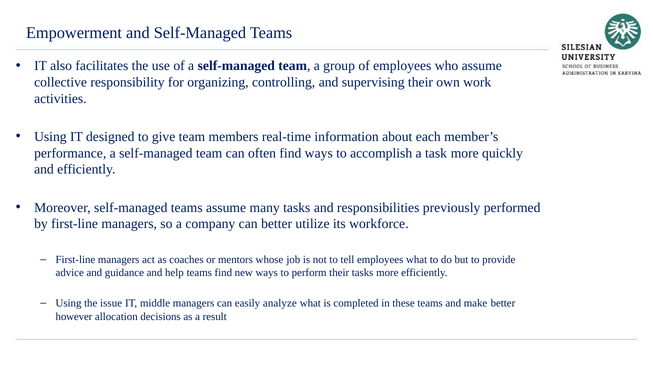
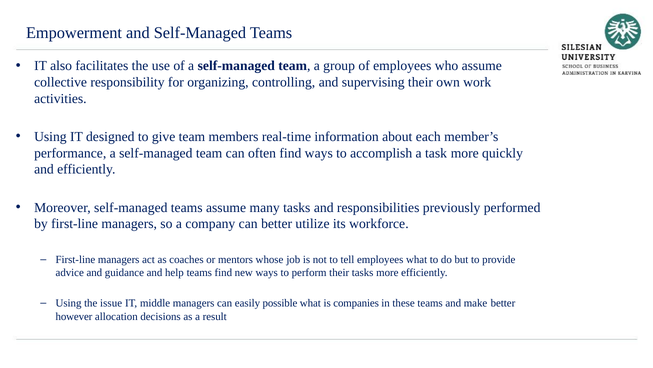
analyze: analyze -> possible
completed: completed -> companies
